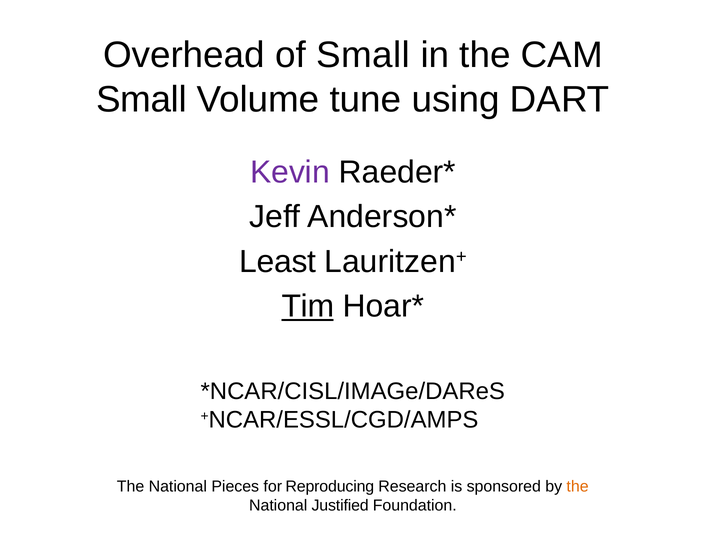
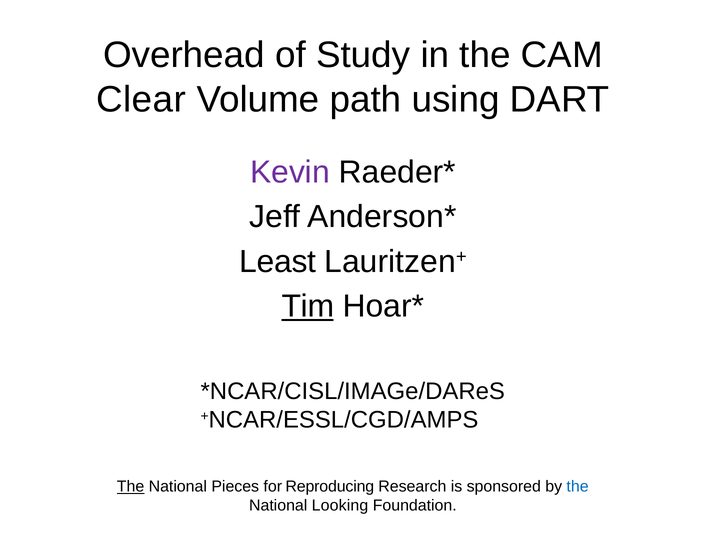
of Small: Small -> Study
Small at (141, 99): Small -> Clear
tune: tune -> path
The at (131, 487) underline: none -> present
the at (578, 487) colour: orange -> blue
Justified: Justified -> Looking
